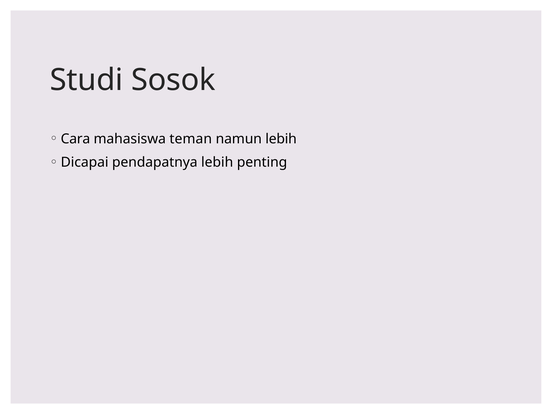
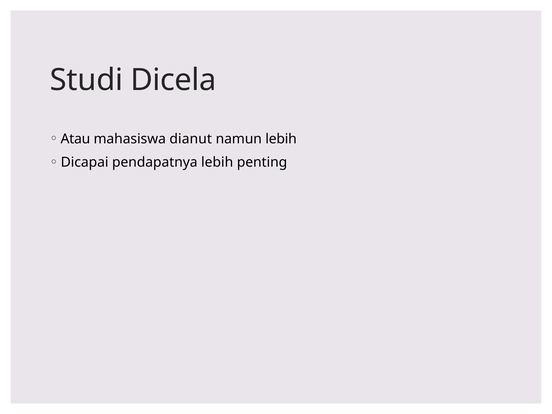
Sosok: Sosok -> Dicela
Cara: Cara -> Atau
teman: teman -> dianut
